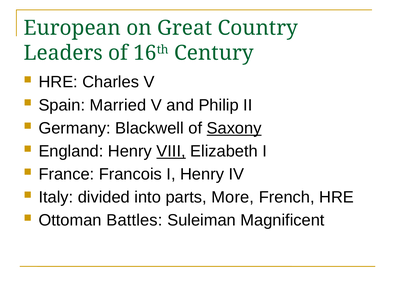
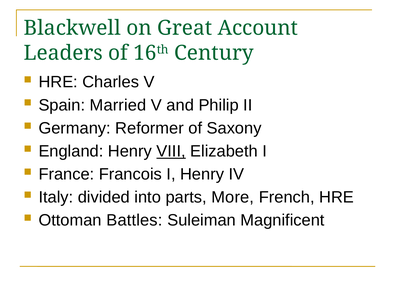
European: European -> Blackwell
Country: Country -> Account
Blackwell: Blackwell -> Reformer
Saxony underline: present -> none
